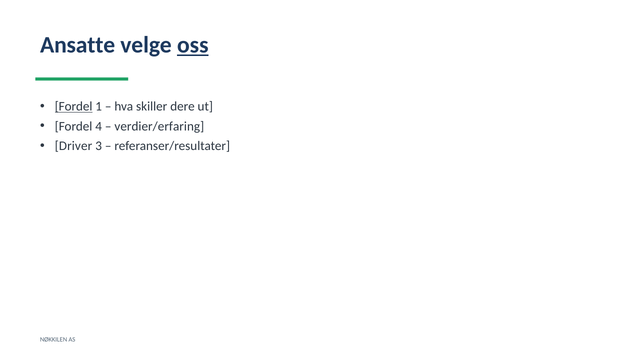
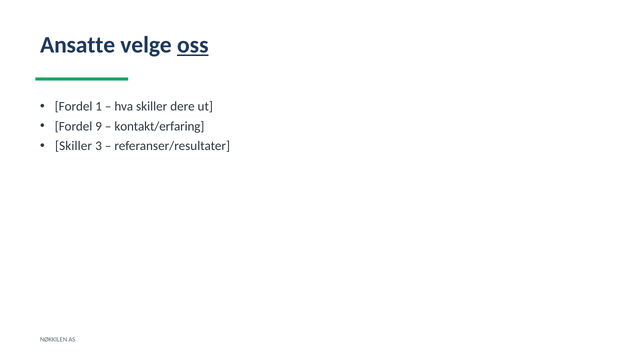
Fordel at (74, 107) underline: present -> none
4: 4 -> 9
verdier/erfaring: verdier/erfaring -> kontakt/erfaring
Driver at (74, 146): Driver -> Skiller
